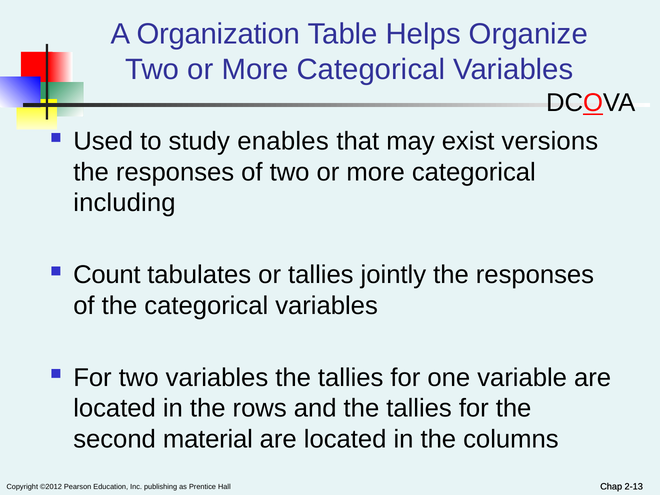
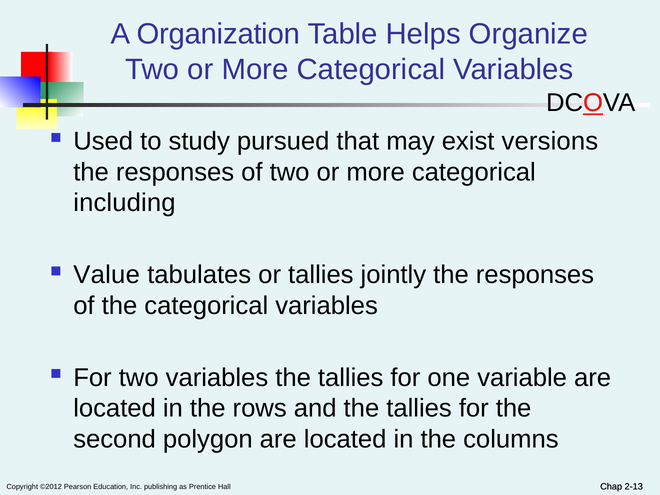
enables: enables -> pursued
Count: Count -> Value
material: material -> polygon
